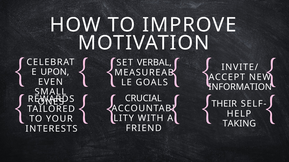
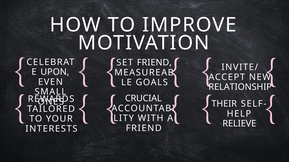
SET VERBAL: VERBAL -> FRIEND
INFORMATION: INFORMATION -> RELATIONSHIP
TAKING: TAKING -> RELIEVE
